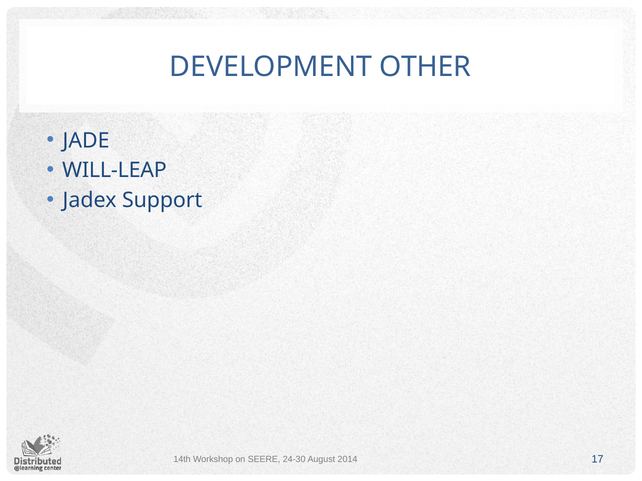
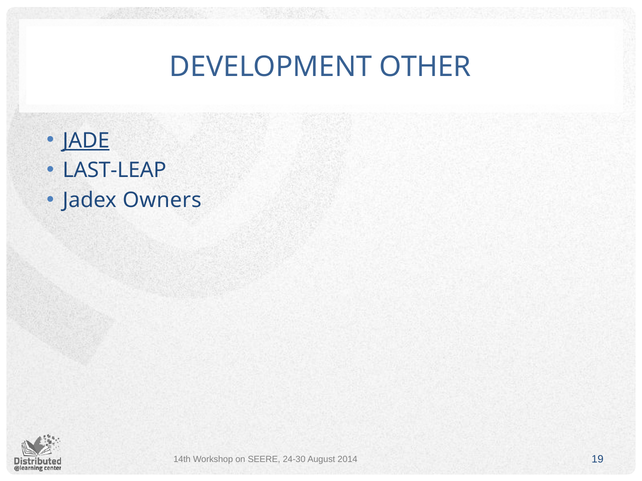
JADE underline: none -> present
WILL-LEAP: WILL-LEAP -> LAST-LEAP
Support: Support -> Owners
17: 17 -> 19
